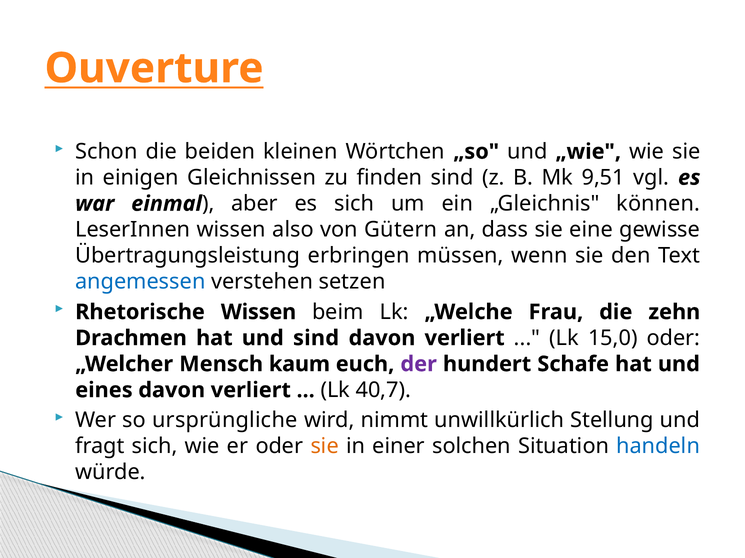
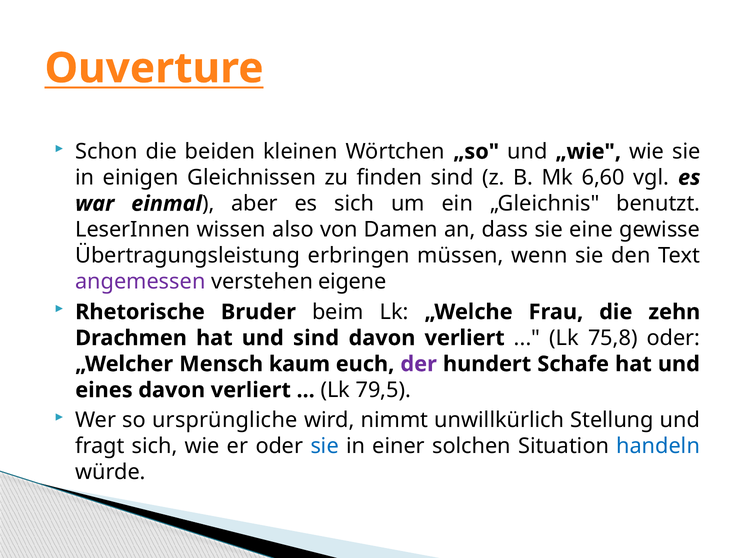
9,51: 9,51 -> 6,60
können: können -> benutzt
Gütern: Gütern -> Damen
angemessen colour: blue -> purple
setzen: setzen -> eigene
Rhetorische Wissen: Wissen -> Bruder
15,0: 15,0 -> 75,8
40,7: 40,7 -> 79,5
sie at (325, 447) colour: orange -> blue
